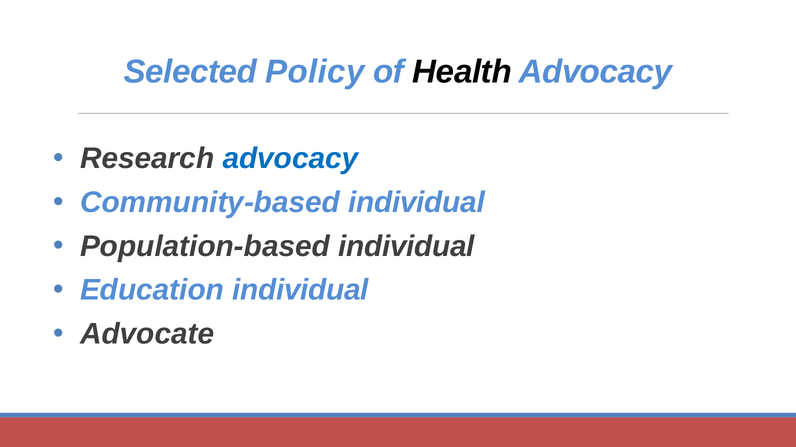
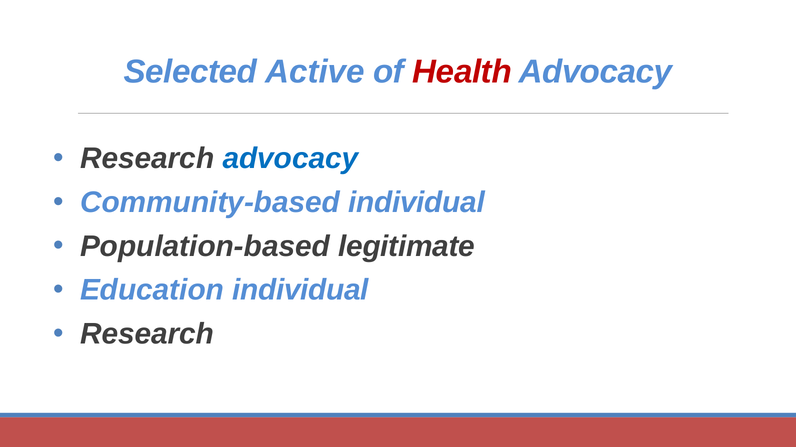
Policy: Policy -> Active
Health colour: black -> red
Population-based individual: individual -> legitimate
Advocate at (147, 334): Advocate -> Research
